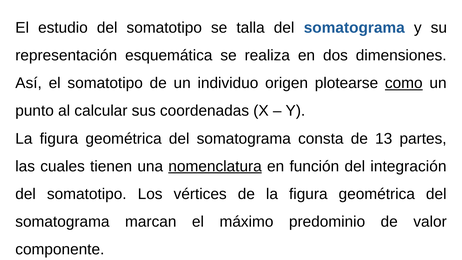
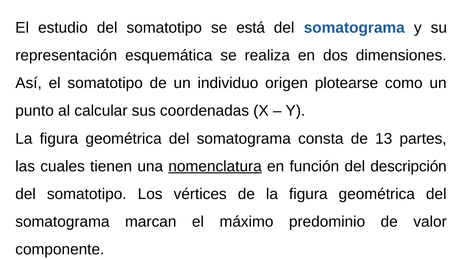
talla: talla -> está
como underline: present -> none
integración: integración -> descripción
